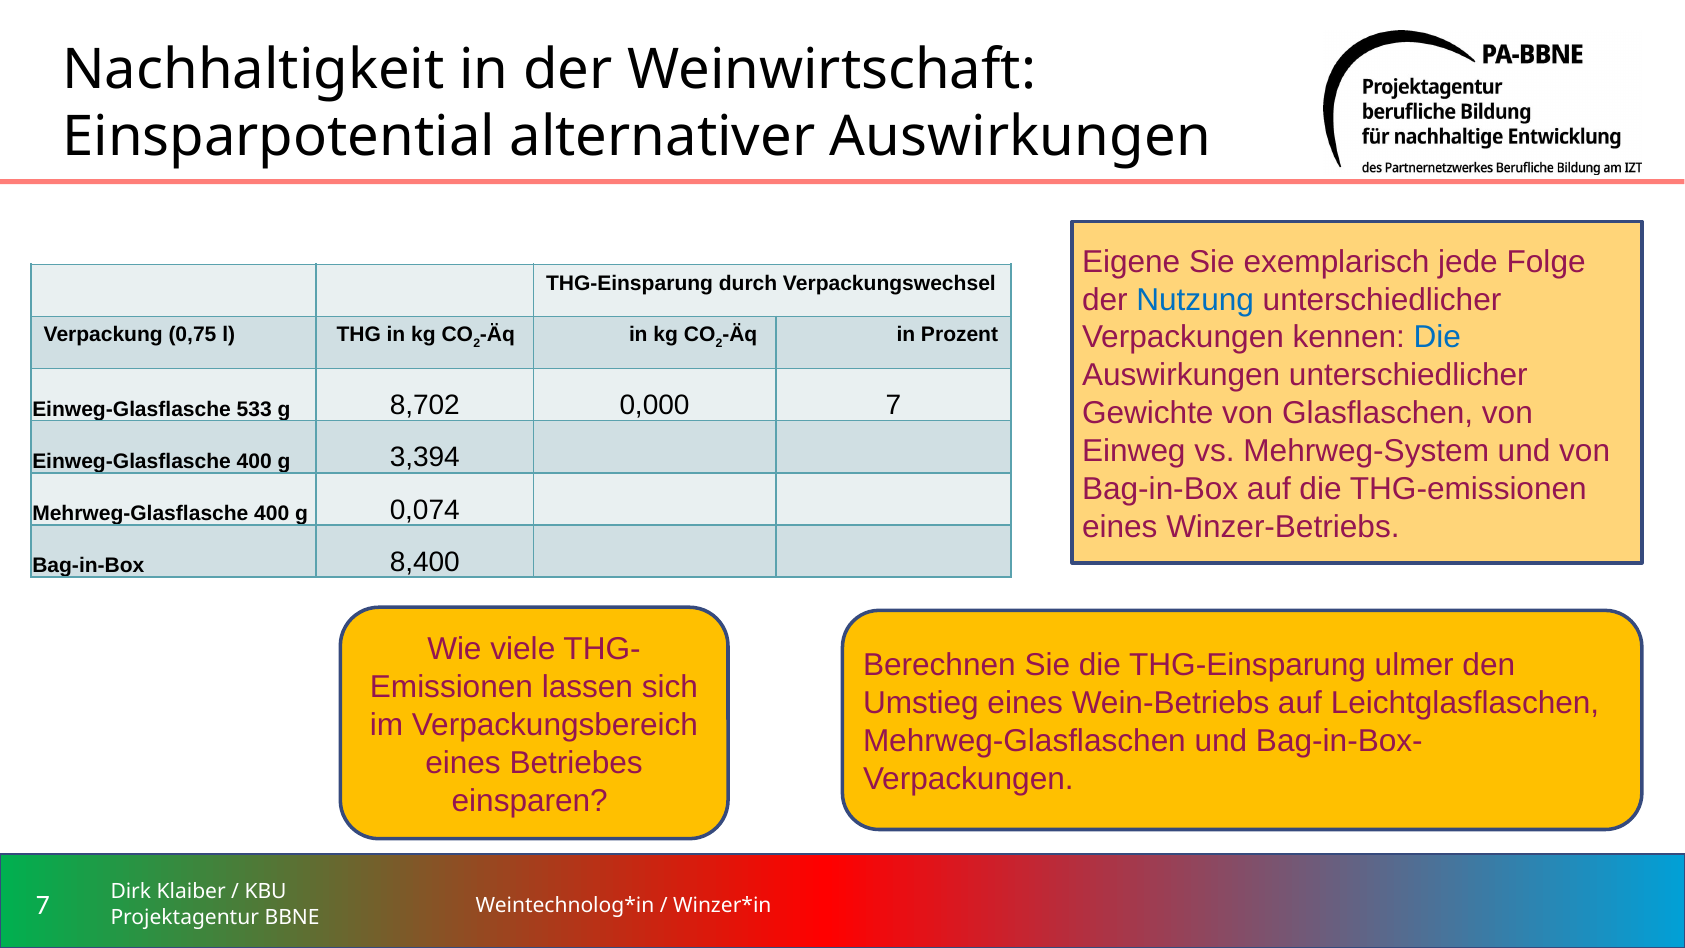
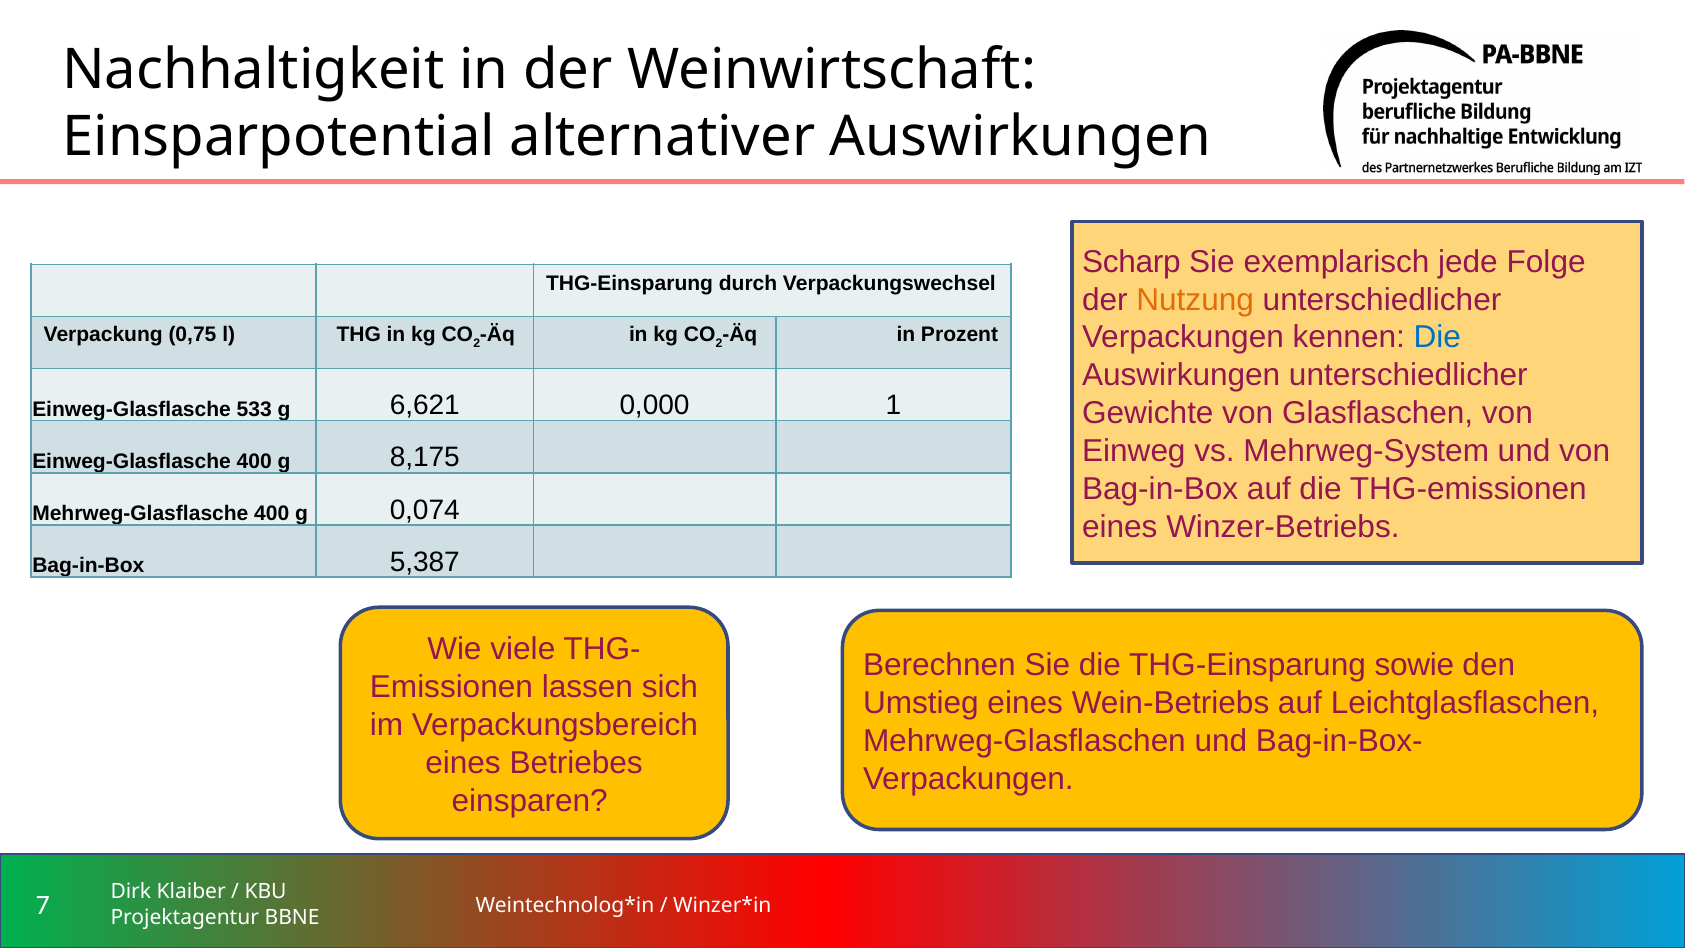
Eigene: Eigene -> Scharp
Nutzung colour: blue -> orange
8,702: 8,702 -> 6,621
0,000 7: 7 -> 1
3,394: 3,394 -> 8,175
8,400: 8,400 -> 5,387
ulmer: ulmer -> sowie
